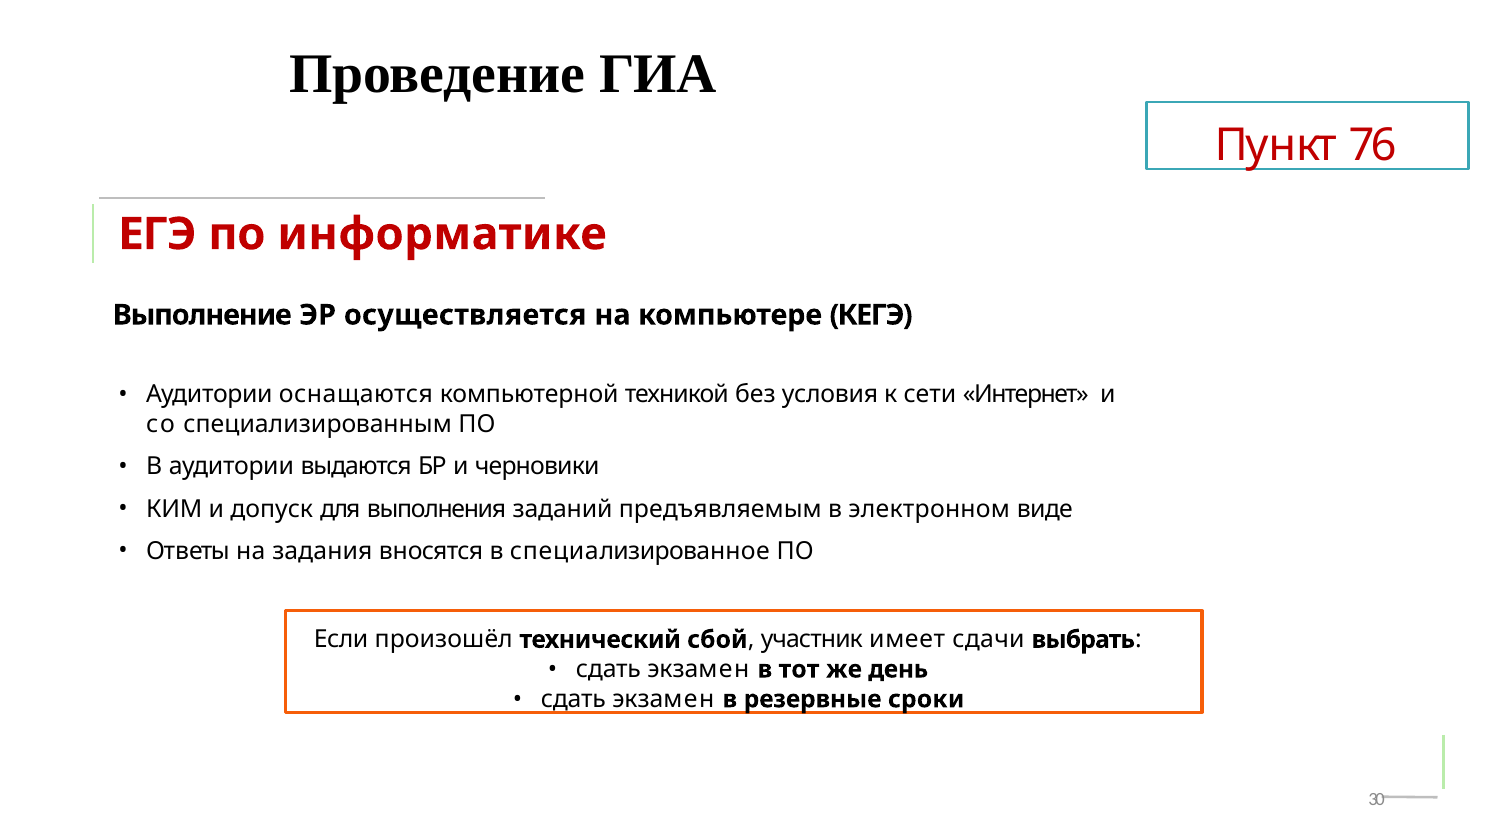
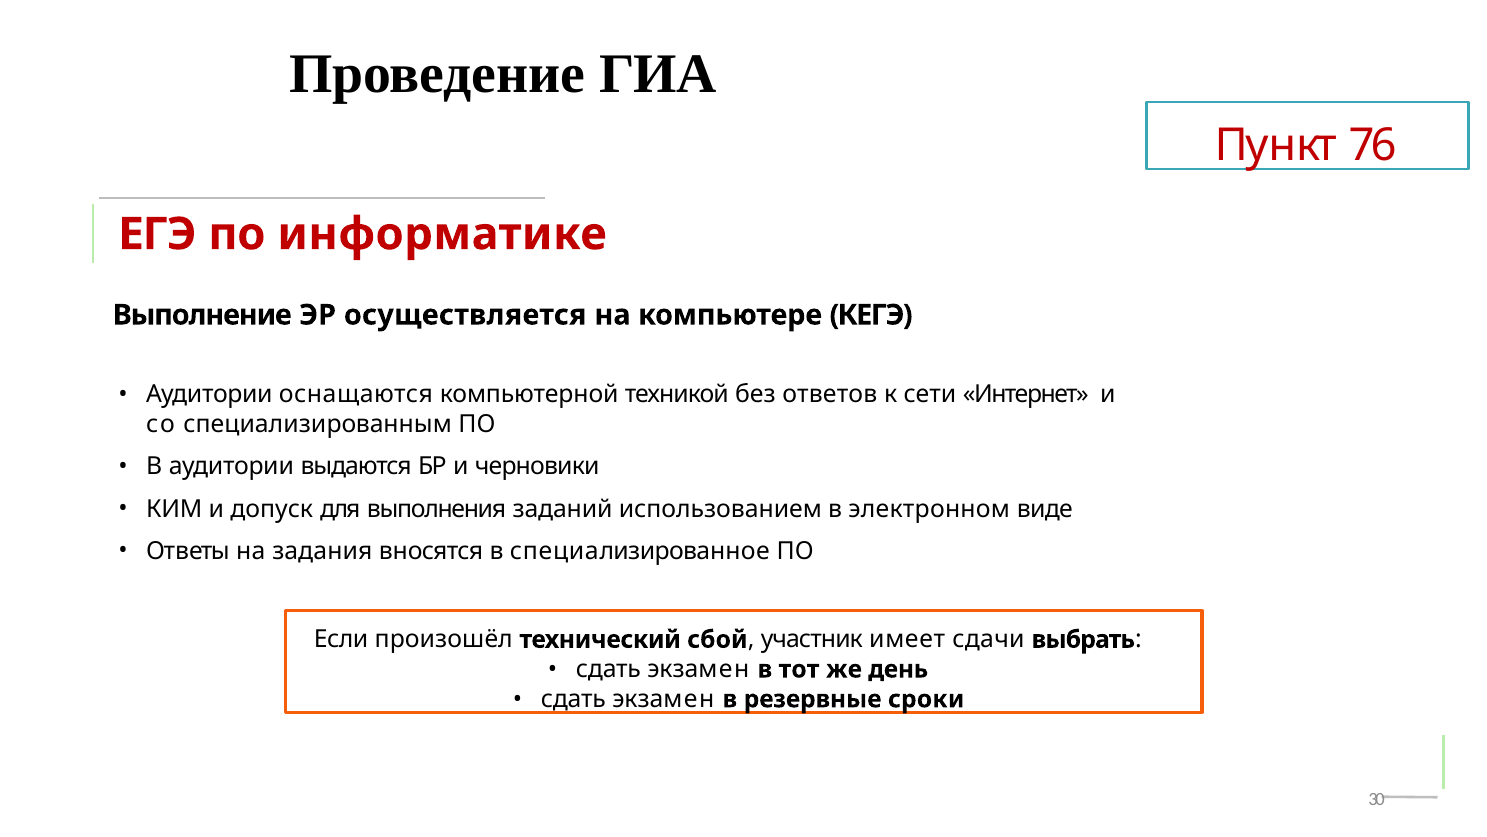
условия: условия -> ответов
предъявляемым: предъявляемым -> использованием
